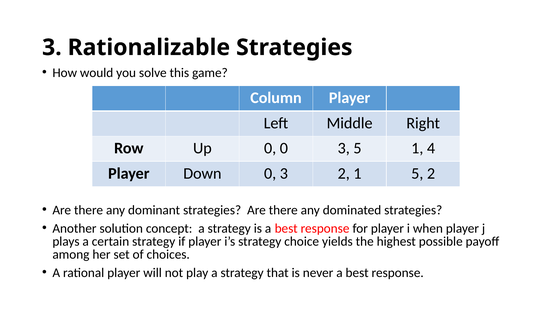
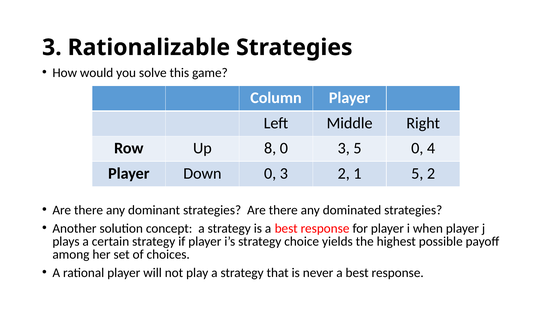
Up 0: 0 -> 8
5 1: 1 -> 0
